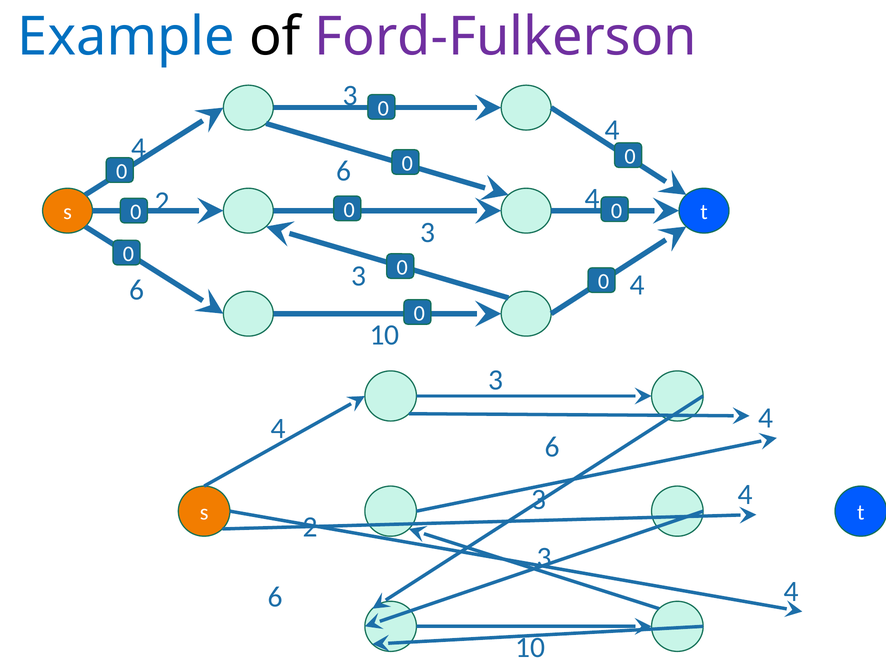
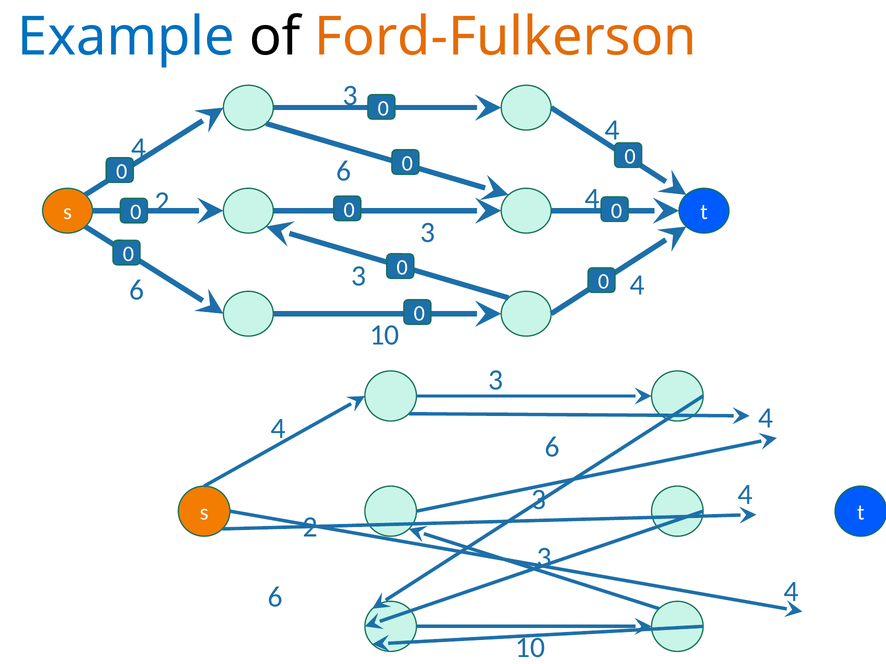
Ford-Fulkerson colour: purple -> orange
